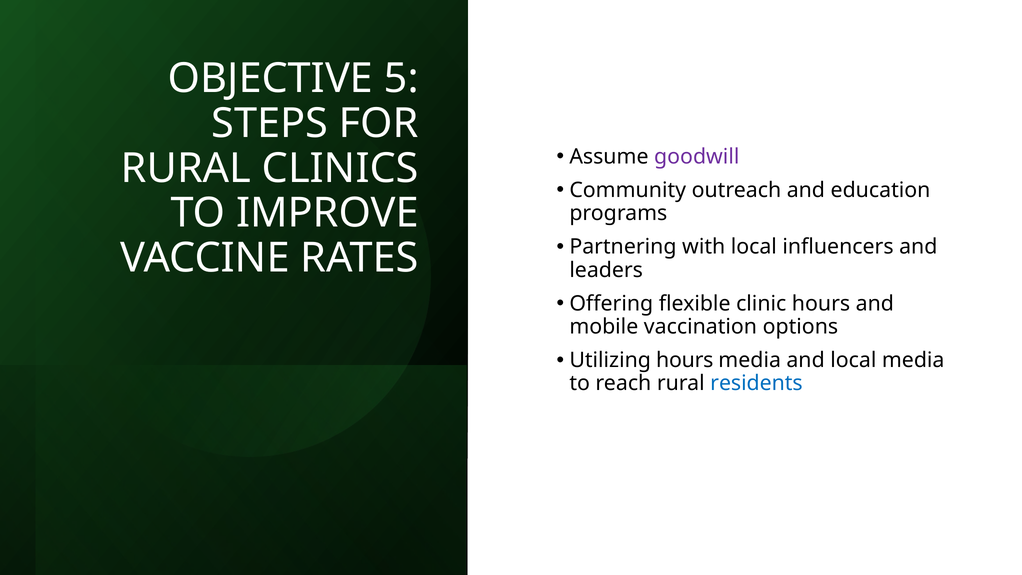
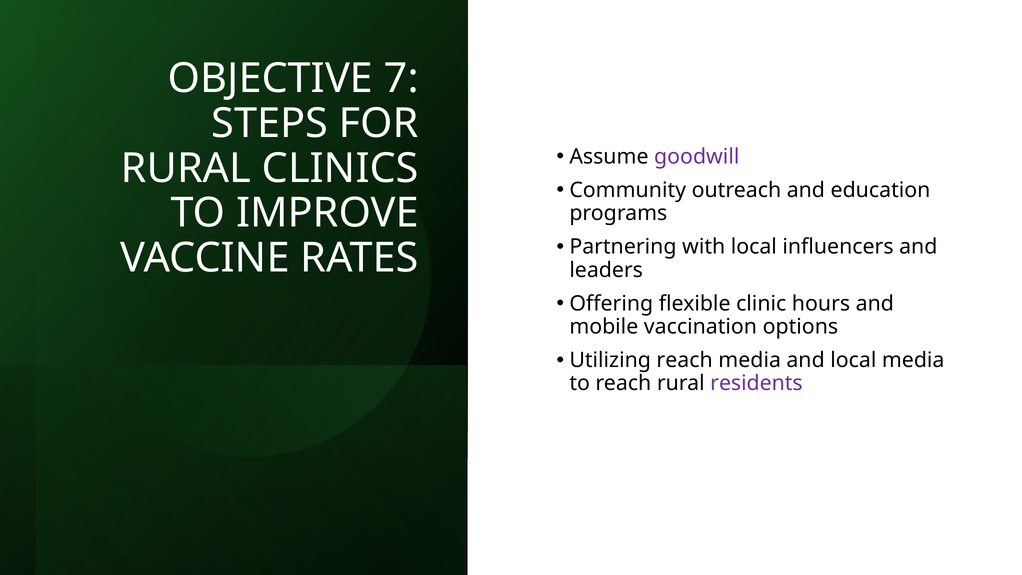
5: 5 -> 7
Utilizing hours: hours -> reach
residents colour: blue -> purple
